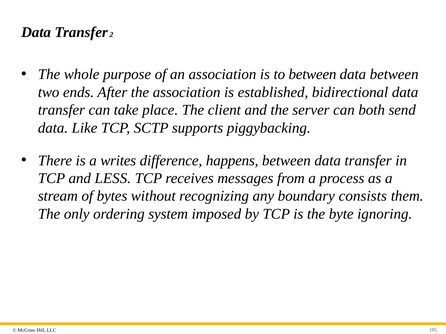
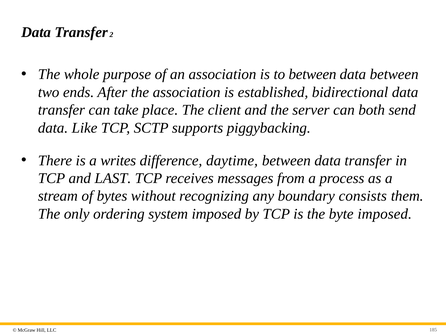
happens: happens -> daytime
LESS: LESS -> LAST
byte ignoring: ignoring -> imposed
